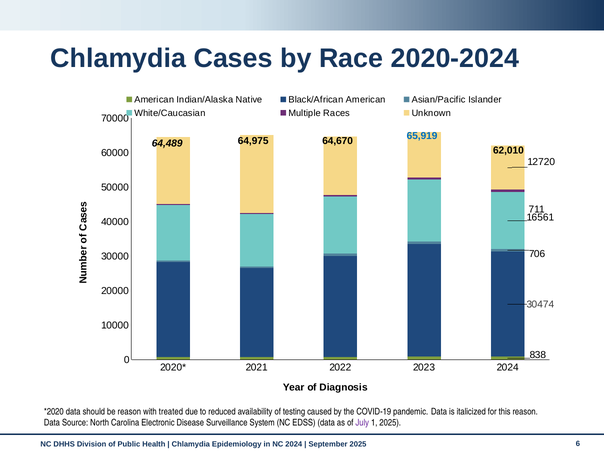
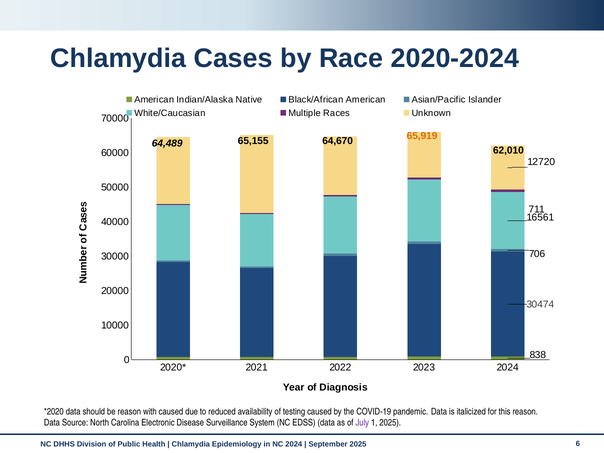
64,975: 64,975 -> 65,155
65,919 colour: blue -> orange
with treated: treated -> caused
